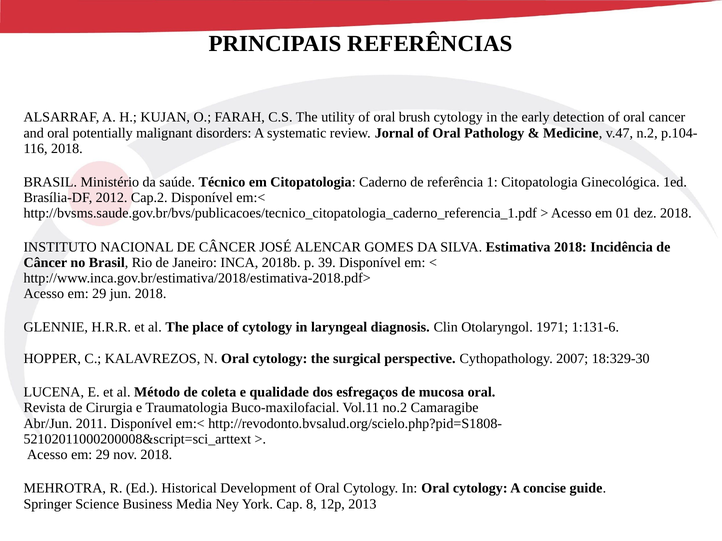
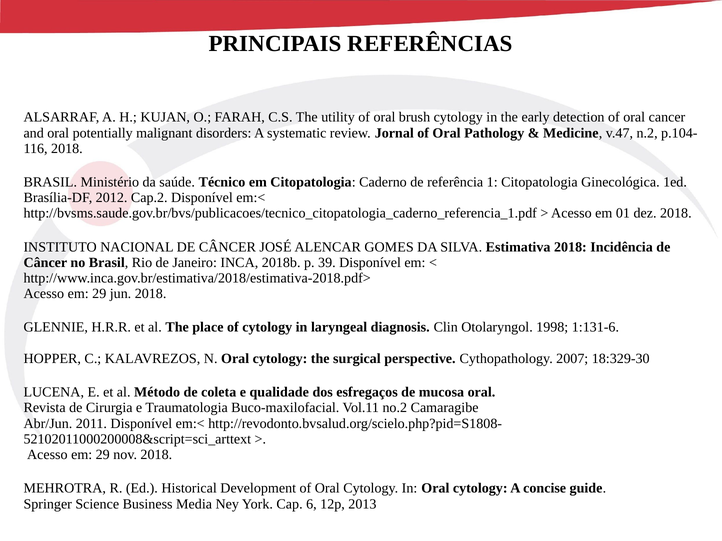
1971: 1971 -> 1998
8: 8 -> 6
